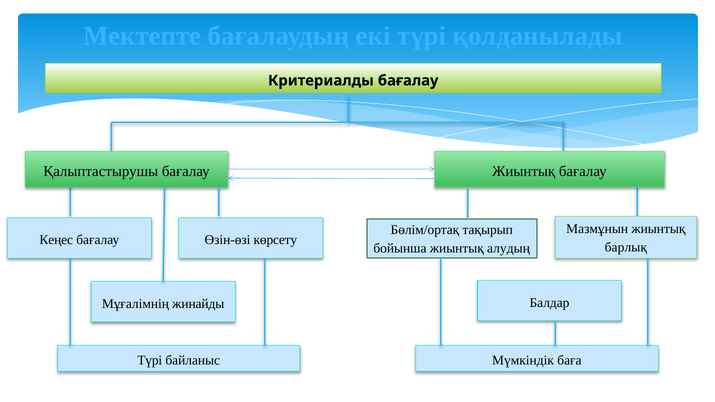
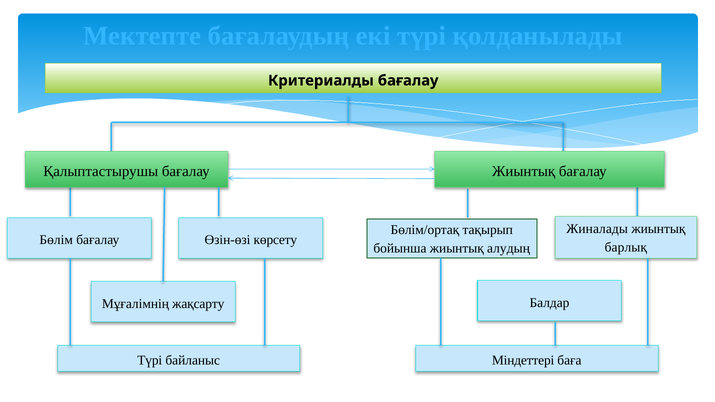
Мазмұнын: Мазмұнын -> Жиналады
Кеңес: Кеңес -> Бөлім
жинайды: жинайды -> жақсарту
Мүмкіндік: Мүмкіндік -> Міндеттері
